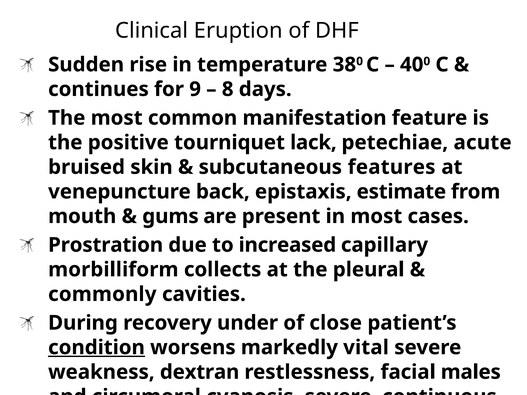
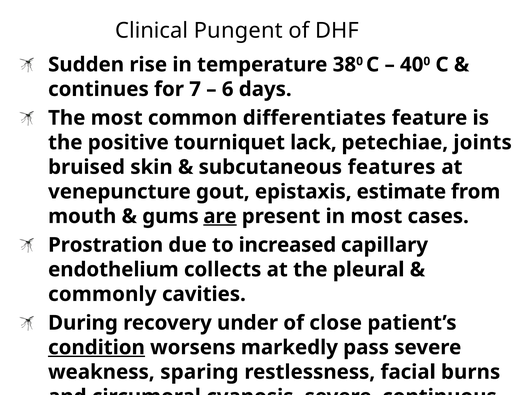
Eruption: Eruption -> Pungent
9: 9 -> 7
8: 8 -> 6
manifestation: manifestation -> differentiates
acute: acute -> joints
back: back -> gout
are underline: none -> present
morbilliform: morbilliform -> endothelium
vital: vital -> pass
dextran: dextran -> sparing
males: males -> burns
